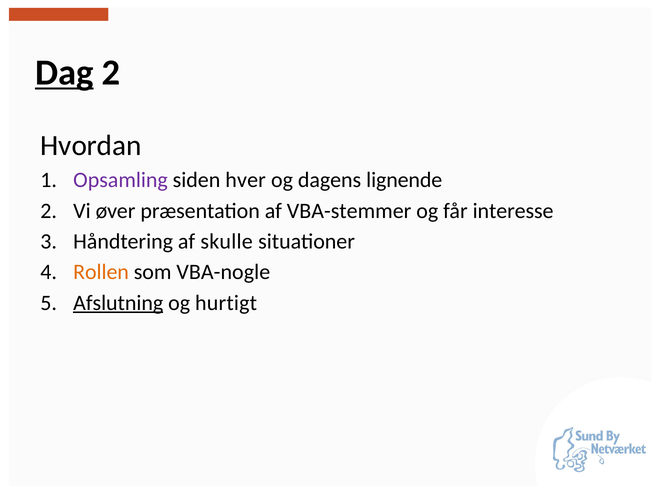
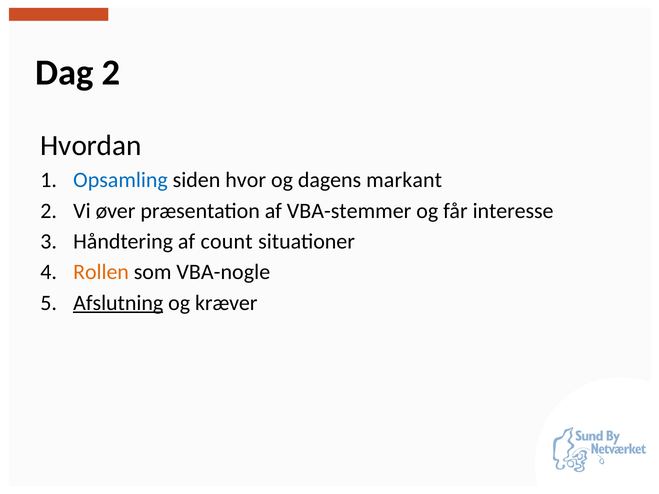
Dag underline: present -> none
Opsamling colour: purple -> blue
hver: hver -> hvor
lignende: lignende -> markant
skulle: skulle -> count
hurtigt: hurtigt -> kræver
